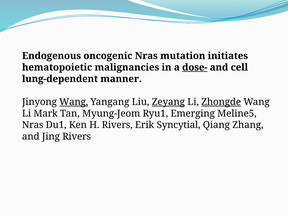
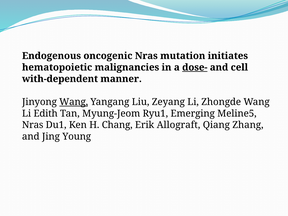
lung-dependent: lung-dependent -> with-dependent
Zeyang underline: present -> none
Zhongde underline: present -> none
Mark: Mark -> Edith
H Rivers: Rivers -> Chang
Syncytial: Syncytial -> Allograft
Jing Rivers: Rivers -> Young
